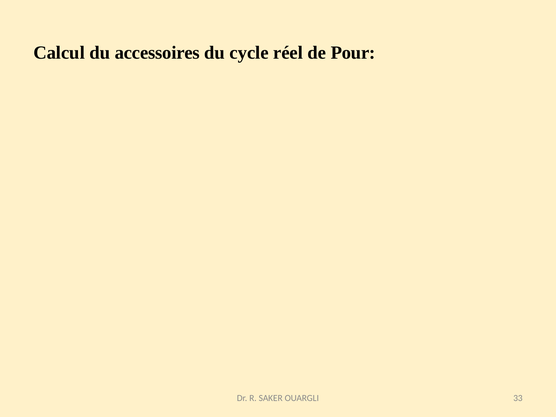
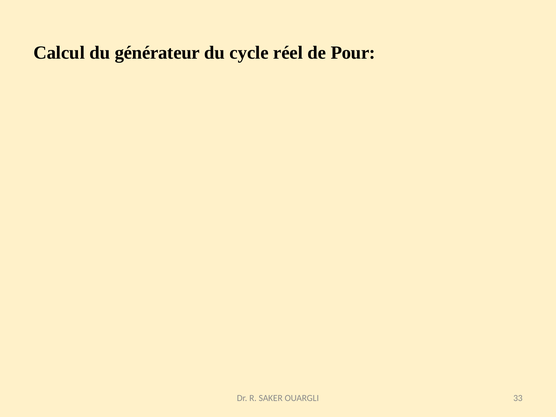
accessoires: accessoires -> générateur
